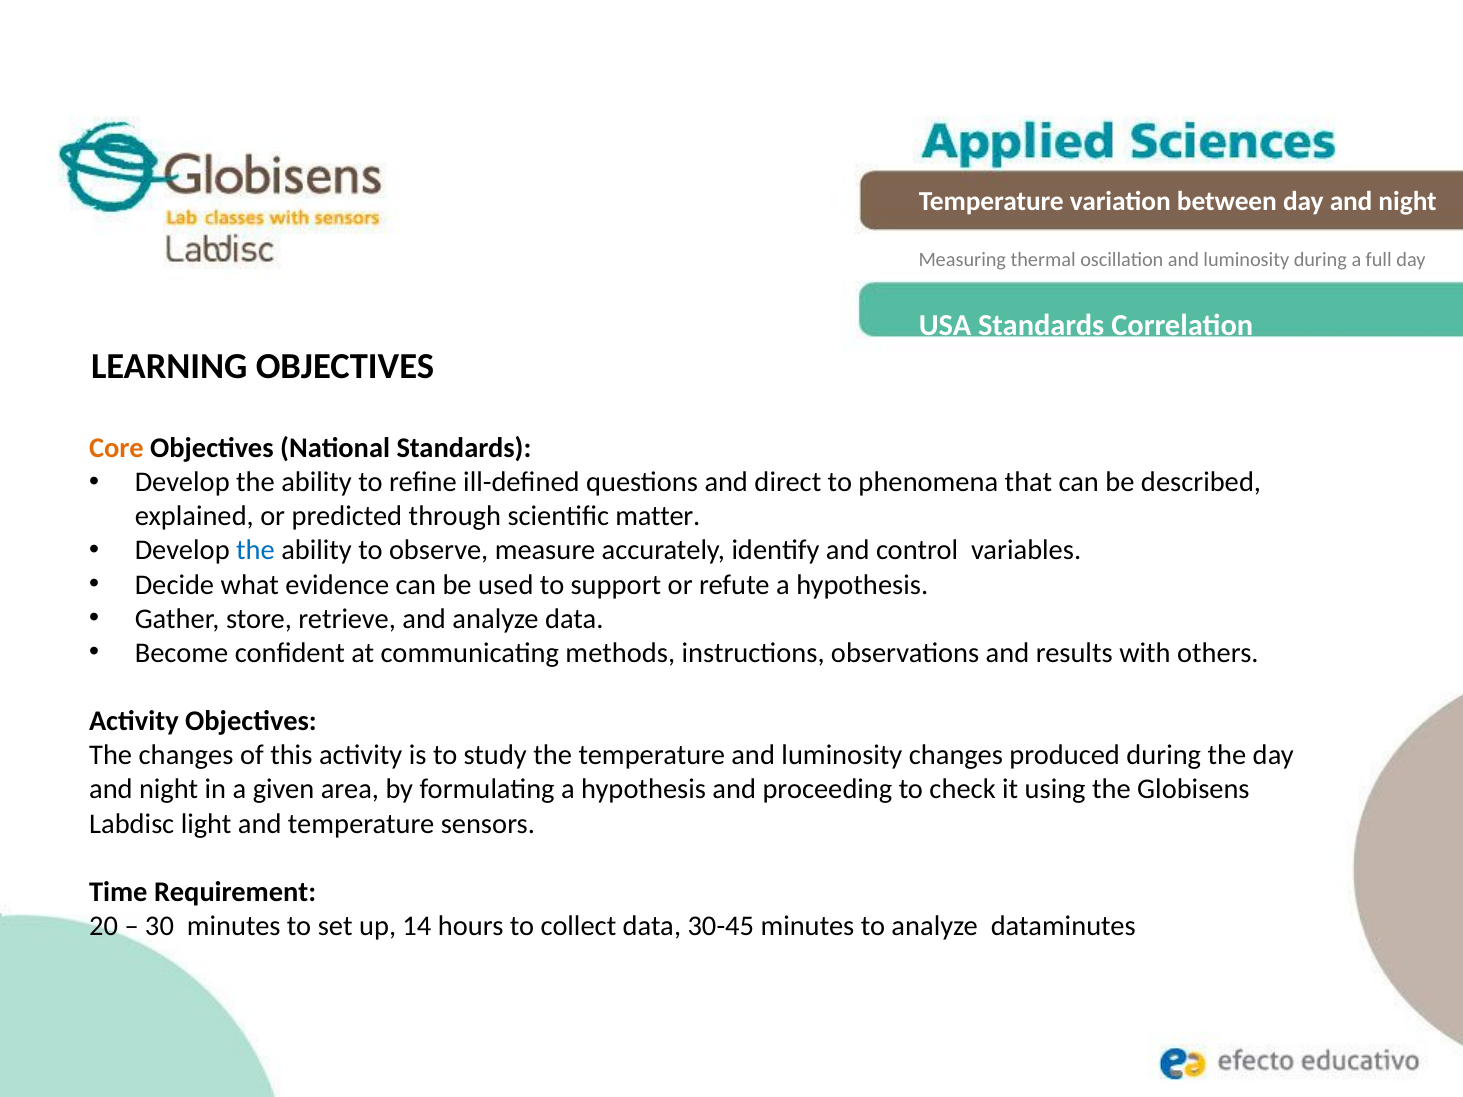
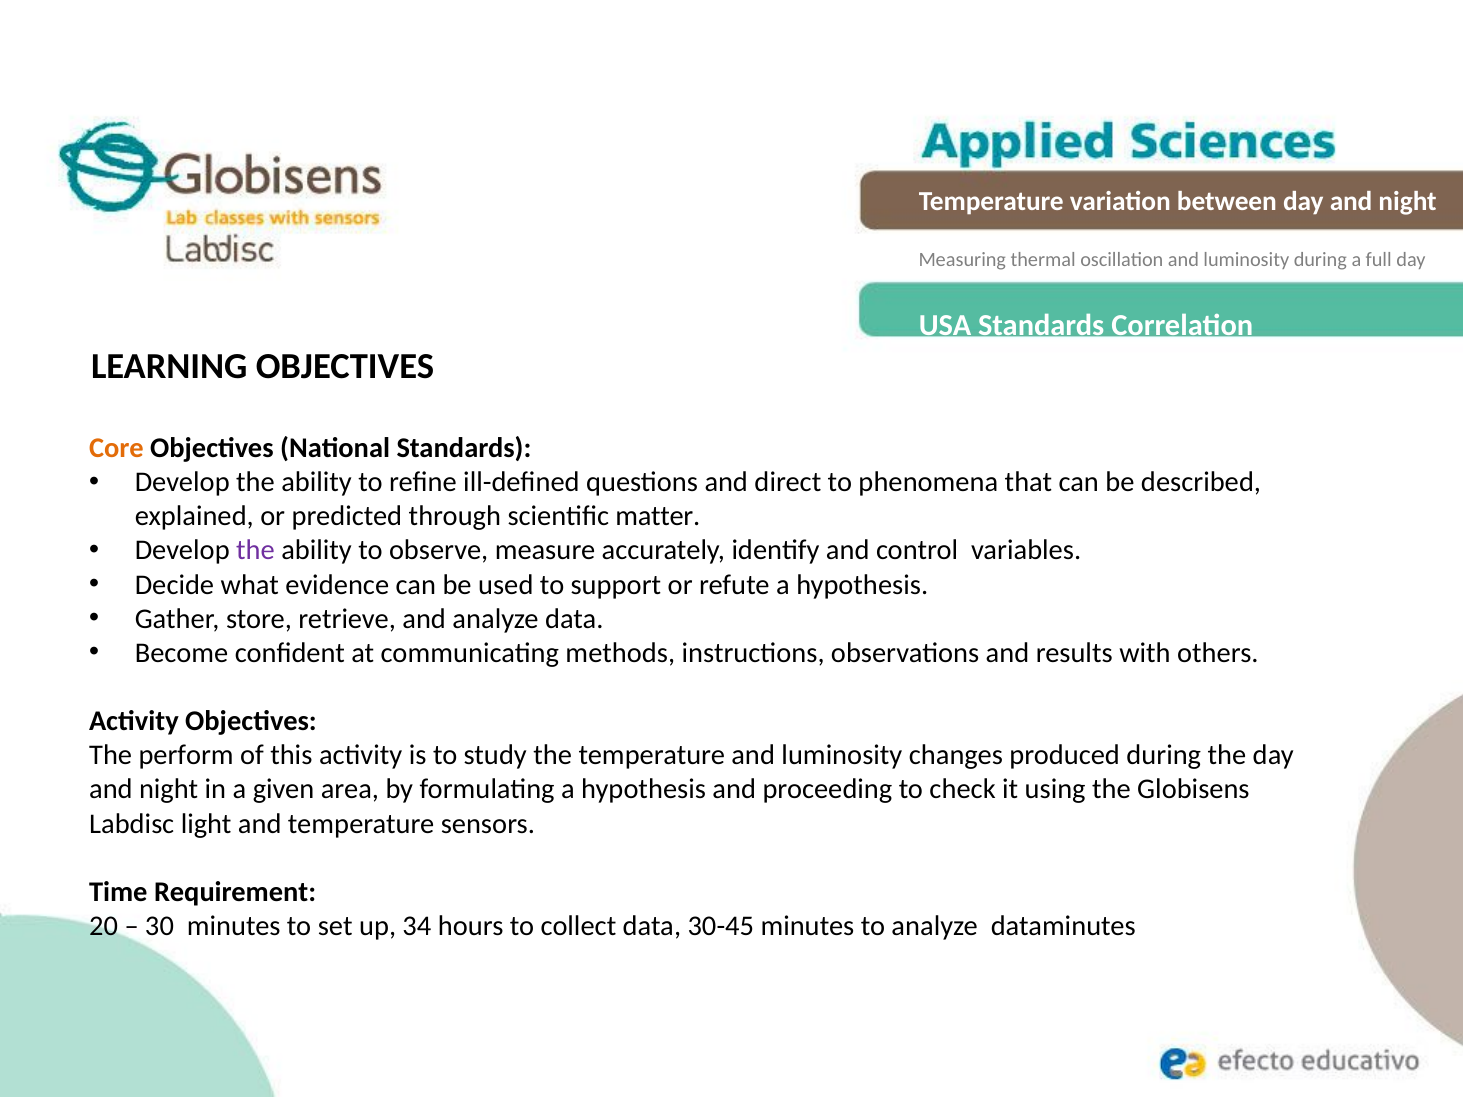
the at (255, 551) colour: blue -> purple
The changes: changes -> perform
14: 14 -> 34
